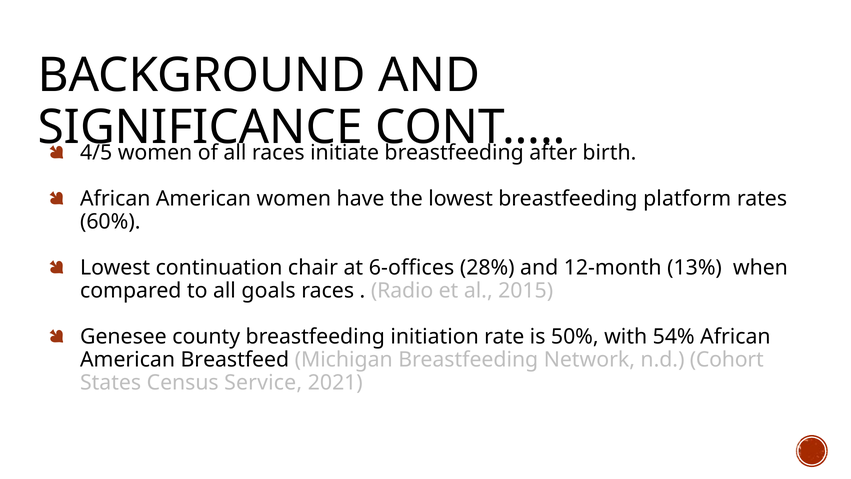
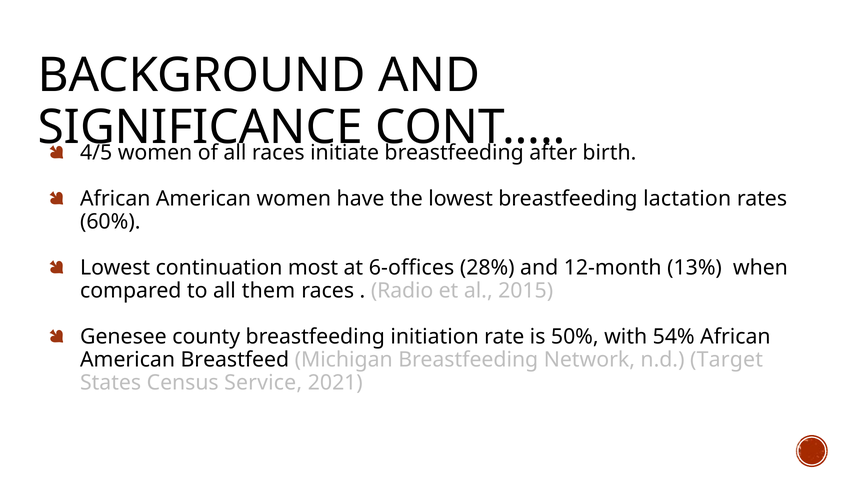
platform: platform -> lactation
chair: chair -> most
goals: goals -> them
Cohort: Cohort -> Target
